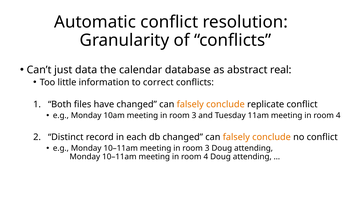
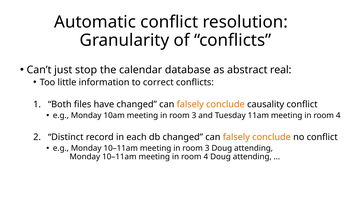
data: data -> stop
replicate: replicate -> causality
